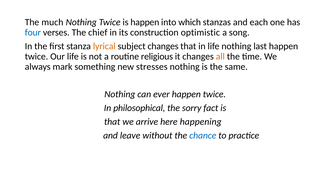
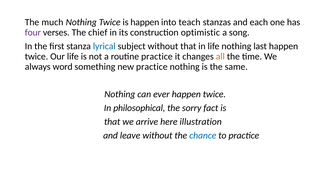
which: which -> teach
four colour: blue -> purple
lyrical colour: orange -> blue
subject changes: changes -> without
routine religious: religious -> practice
mark: mark -> word
new stresses: stresses -> practice
happening: happening -> illustration
